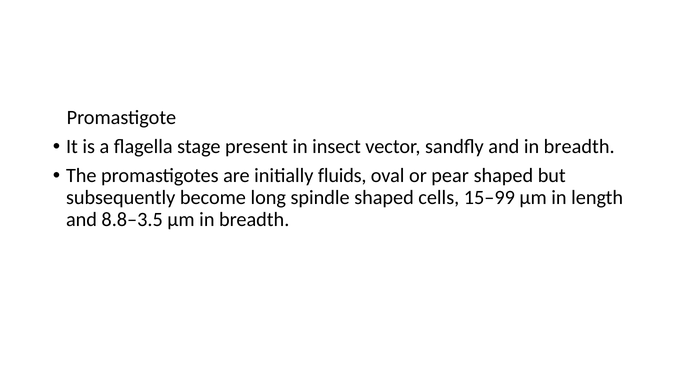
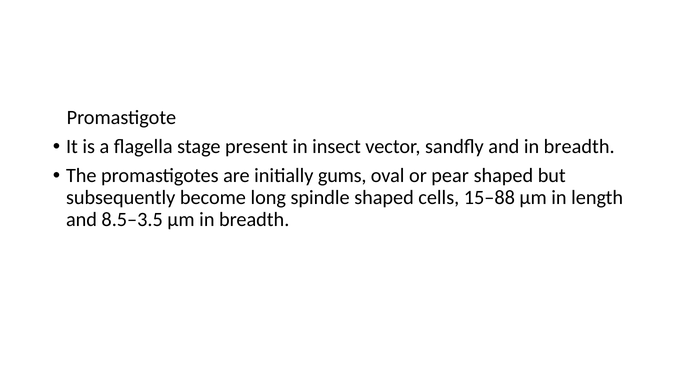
fluids: fluids -> gums
15–99: 15–99 -> 15–88
8.8–3.5: 8.8–3.5 -> 8.5–3.5
